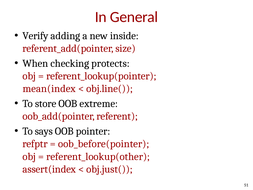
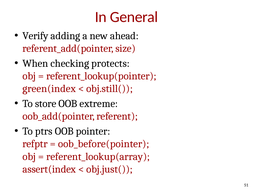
inside: inside -> ahead
mean(index: mean(index -> green(index
obj.line(: obj.line( -> obj.still(
says: says -> ptrs
referent_lookup(other: referent_lookup(other -> referent_lookup(array
